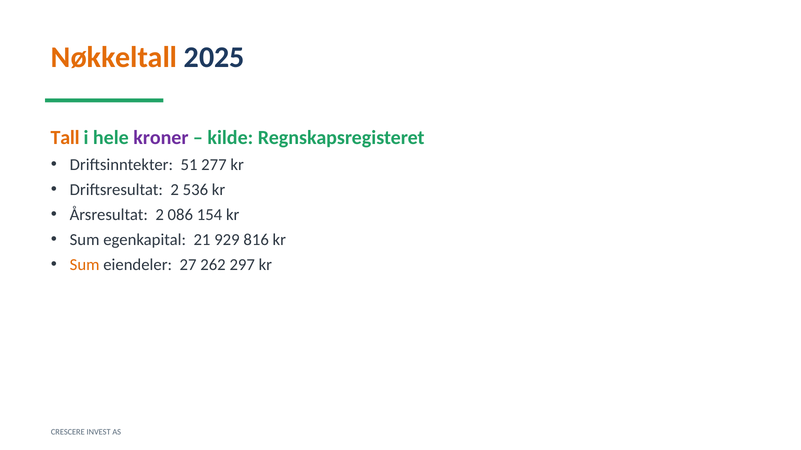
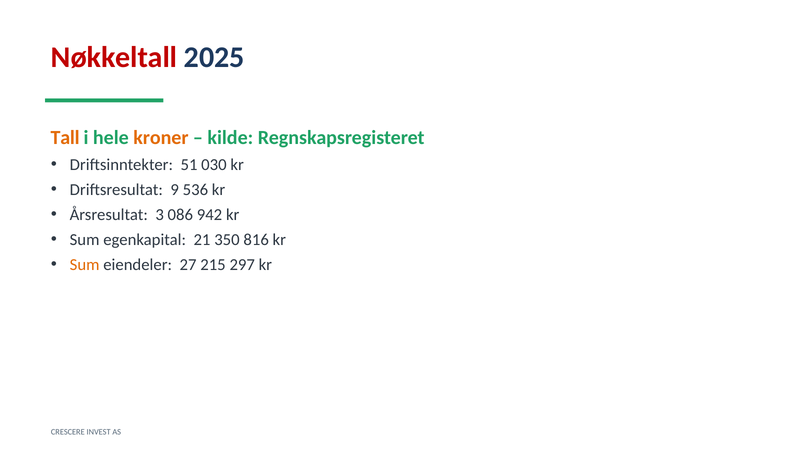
Nøkkeltall colour: orange -> red
kroner colour: purple -> orange
277: 277 -> 030
Driftsresultat 2: 2 -> 9
Årsresultat 2: 2 -> 3
154: 154 -> 942
929: 929 -> 350
262: 262 -> 215
